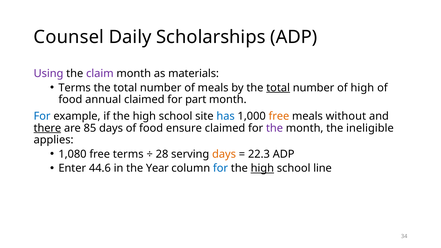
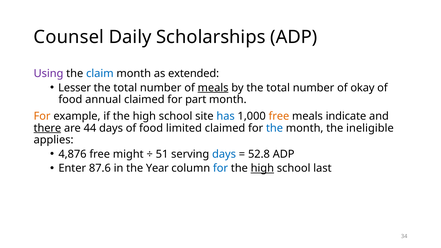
claim colour: purple -> blue
materials: materials -> extended
Terms at (75, 88): Terms -> Lesser
meals at (213, 88) underline: none -> present
total at (278, 88) underline: present -> none
of high: high -> okay
For at (42, 116) colour: blue -> orange
without: without -> indicate
85: 85 -> 44
ensure: ensure -> limited
the at (275, 128) colour: purple -> blue
1,080: 1,080 -> 4,876
free terms: terms -> might
28: 28 -> 51
days at (224, 154) colour: orange -> blue
22.3: 22.3 -> 52.8
44.6: 44.6 -> 87.6
line: line -> last
